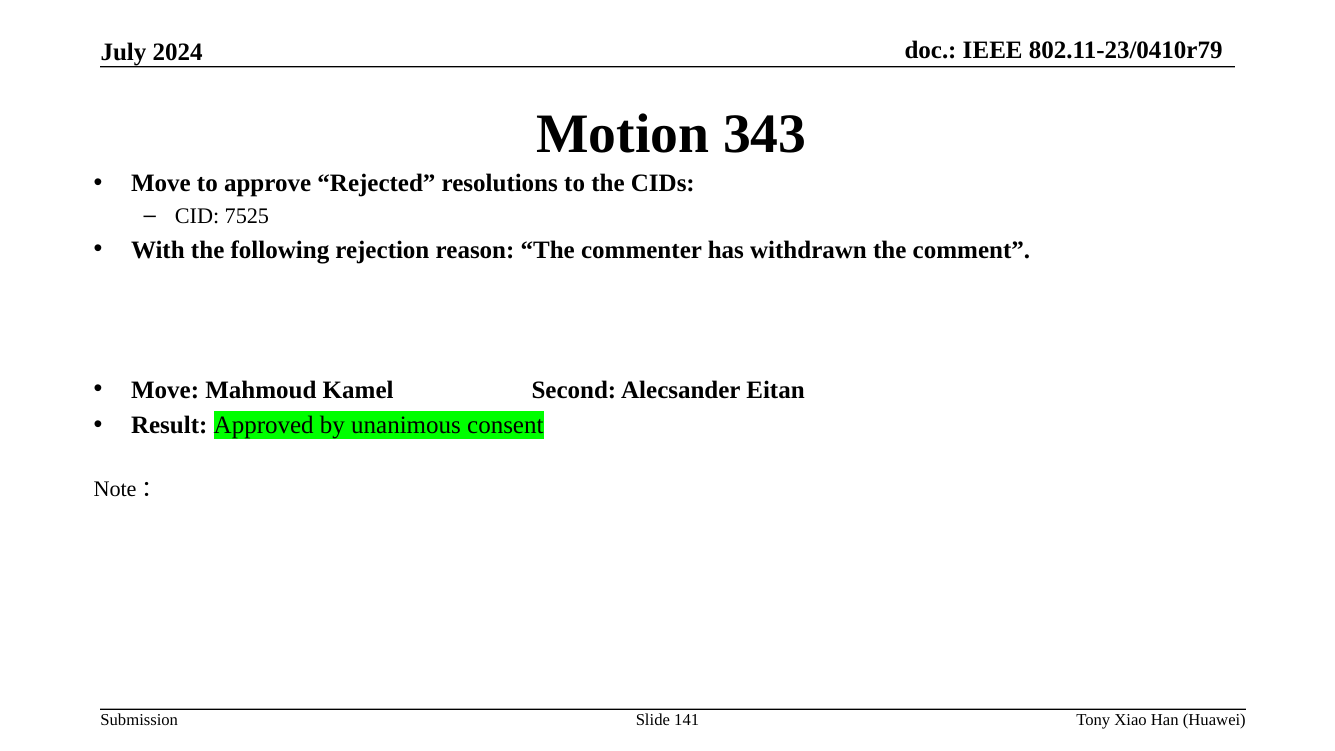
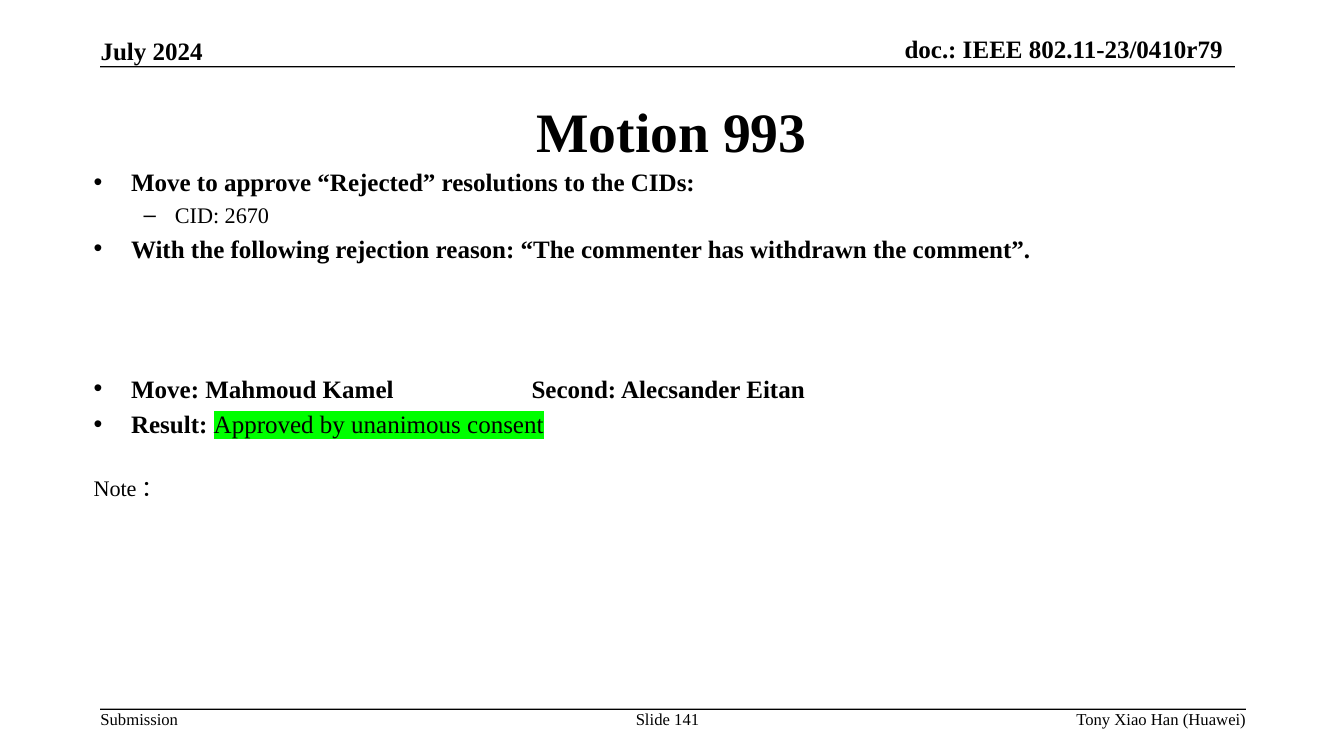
343: 343 -> 993
7525: 7525 -> 2670
